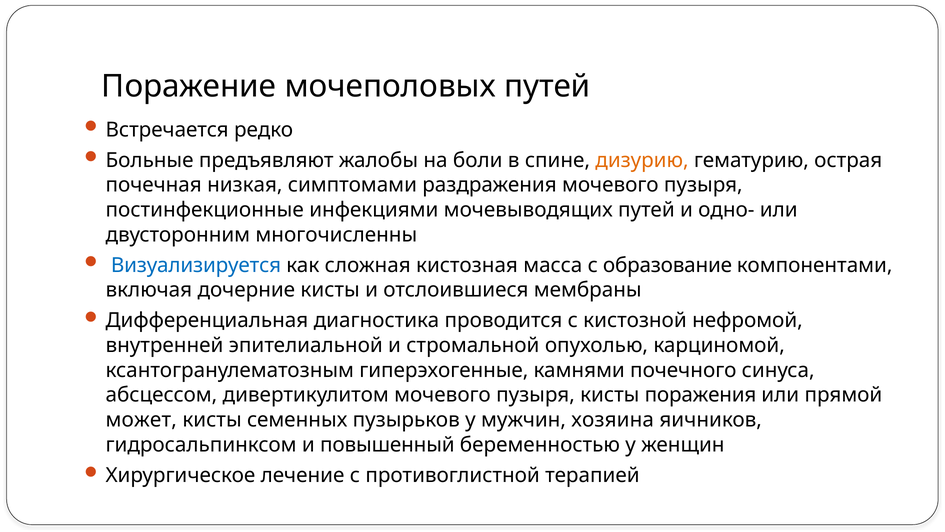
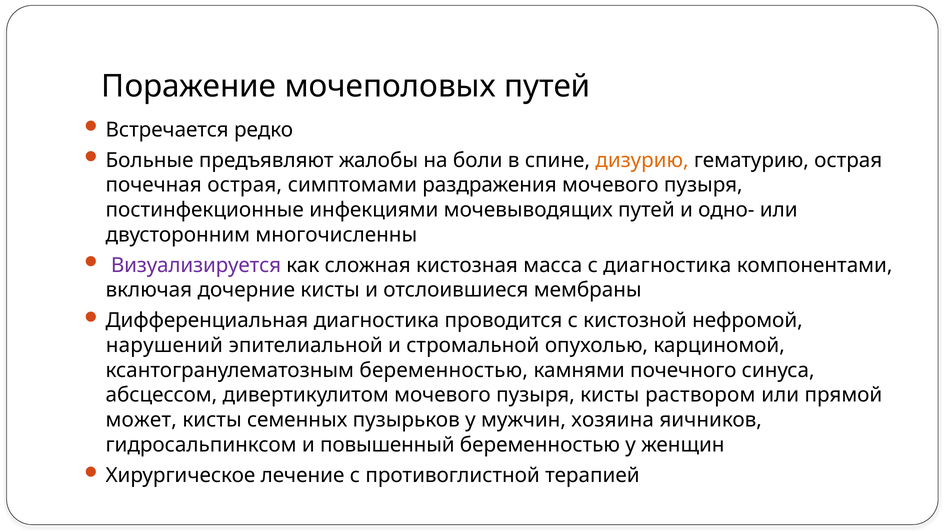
почечная низкая: низкая -> острая
Визуализируется colour: blue -> purple
с образование: образование -> диагностика
внутренней: внутренней -> нарушений
ксантогранулематозным гиперэхогенные: гиперэхогенные -> беременностью
поражения: поражения -> раствором
